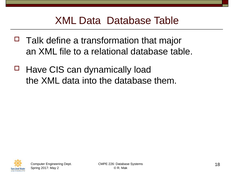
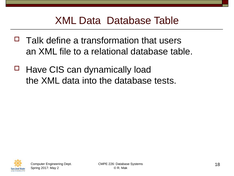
major: major -> users
them: them -> tests
